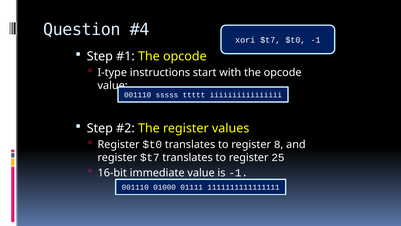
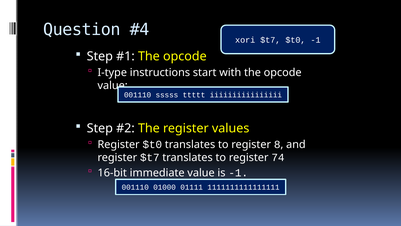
25: 25 -> 74
